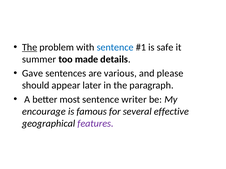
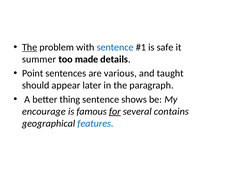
Gave: Gave -> Point
please: please -> taught
most: most -> thing
writer: writer -> shows
for underline: none -> present
effective: effective -> contains
features colour: purple -> blue
